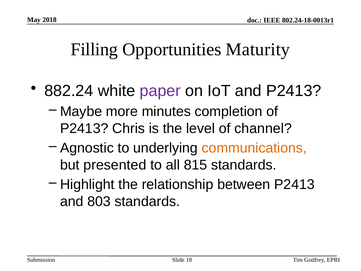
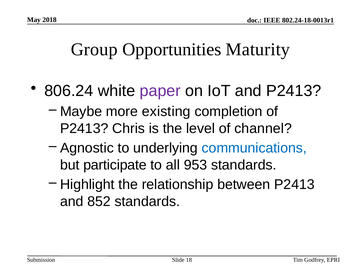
Filling: Filling -> Group
882.24: 882.24 -> 806.24
minutes: minutes -> existing
communications colour: orange -> blue
presented: presented -> participate
815: 815 -> 953
803: 803 -> 852
